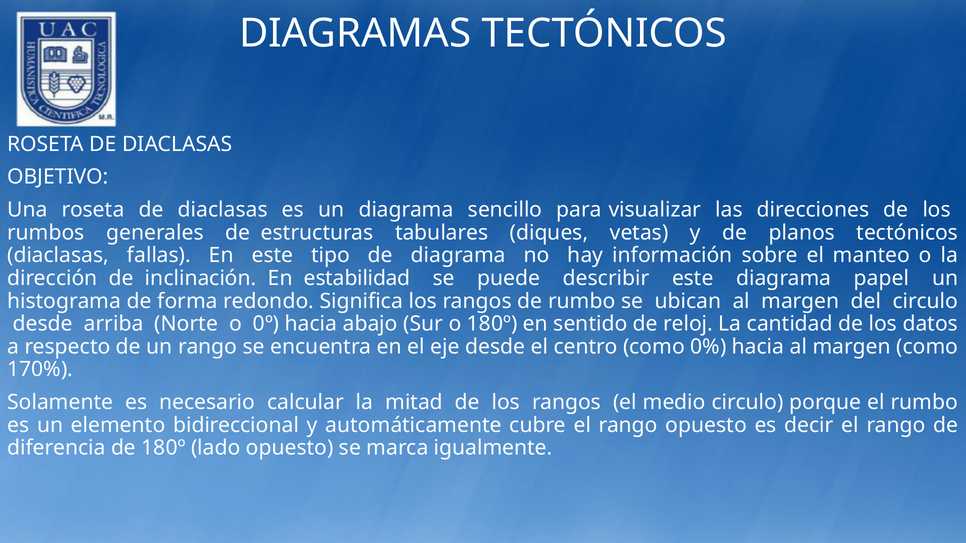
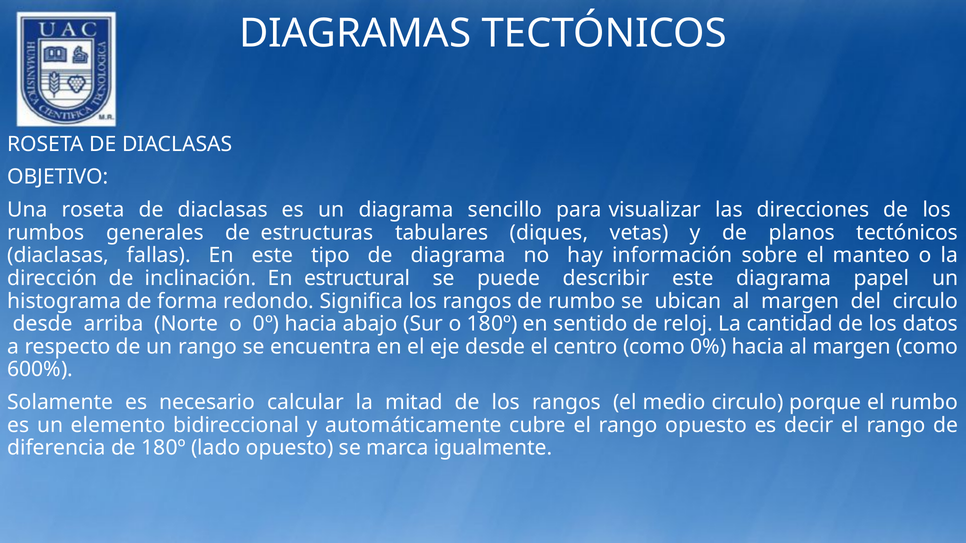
estabilidad: estabilidad -> estructural
170%: 170% -> 600%
